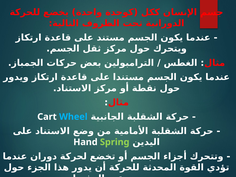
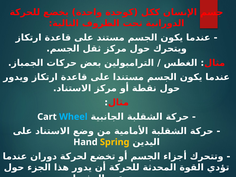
Spring colour: light green -> yellow
